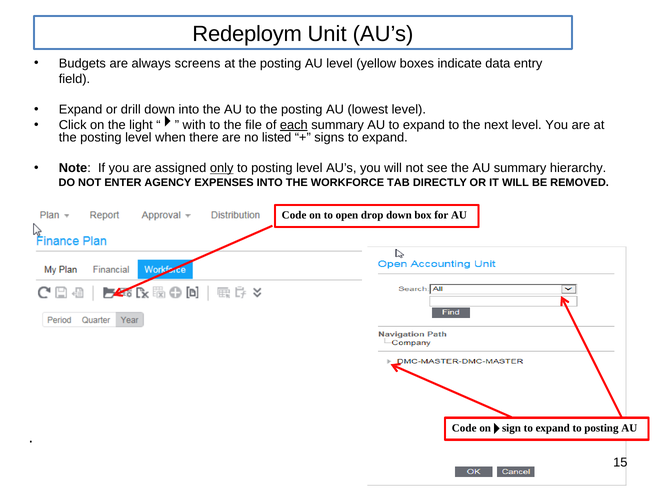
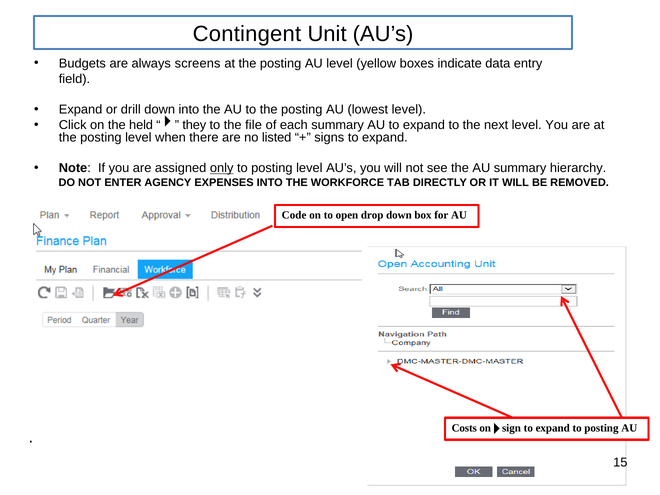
Redeploym: Redeploym -> Contingent
light: light -> held
with: with -> they
each underline: present -> none
Code at (464, 428): Code -> Costs
